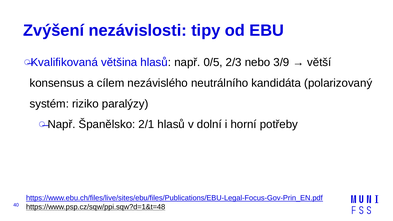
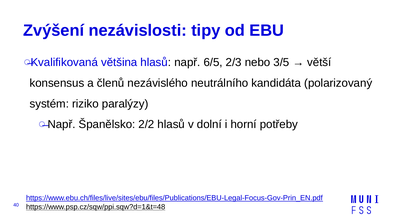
0/5: 0/5 -> 6/5
3/9: 3/9 -> 3/5
cílem: cílem -> členů
2/1: 2/1 -> 2/2
